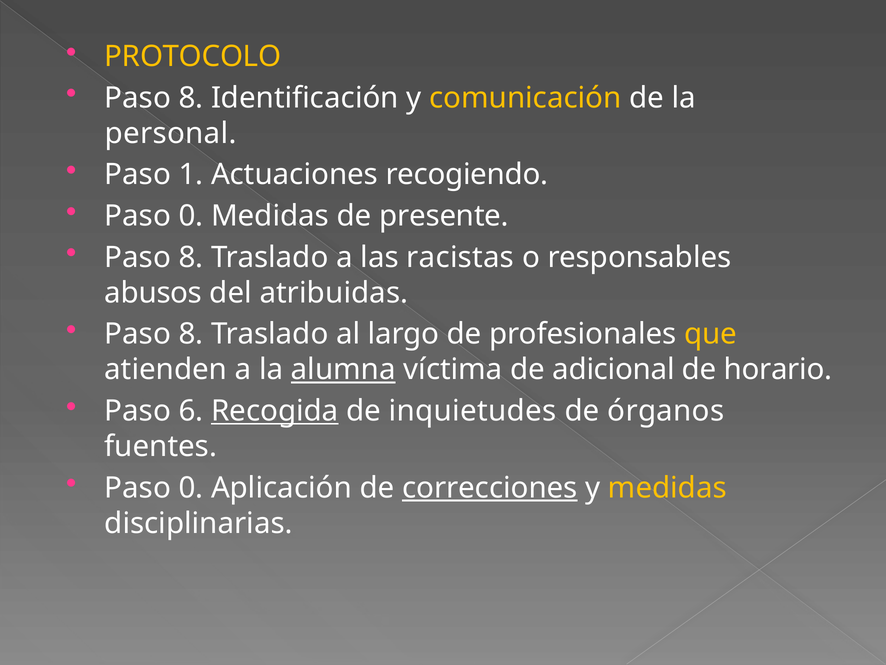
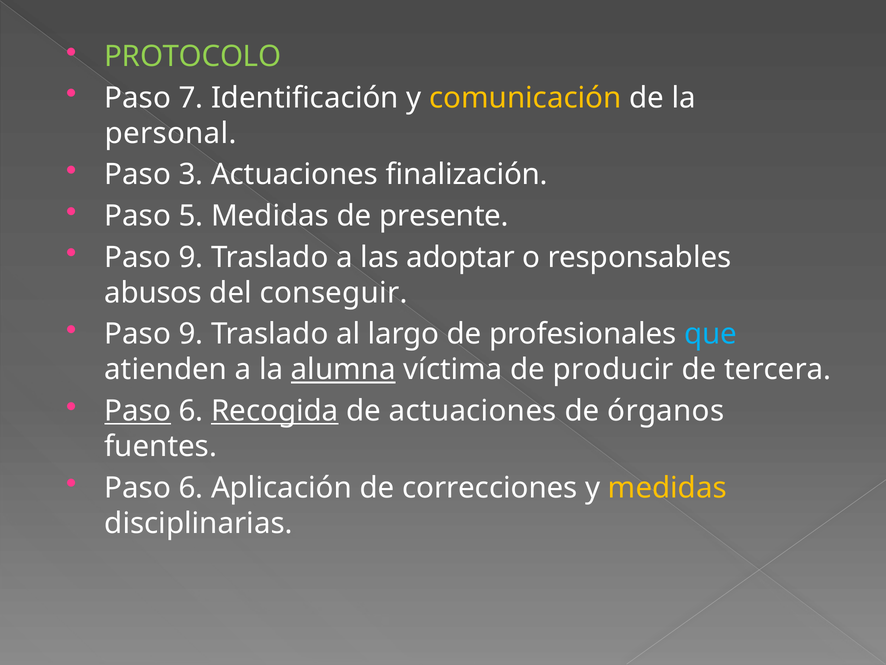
PROTOCOLO colour: yellow -> light green
8 at (191, 98): 8 -> 7
1: 1 -> 3
recogiendo: recogiendo -> finalización
0 at (191, 216): 0 -> 5
8 at (191, 257): 8 -> 9
racistas: racistas -> adoptar
atribuidas: atribuidas -> conseguir
8 at (191, 334): 8 -> 9
que colour: yellow -> light blue
adicional: adicional -> producir
horario: horario -> tercera
Paso at (138, 411) underline: none -> present
de inquietudes: inquietudes -> actuaciones
0 at (191, 487): 0 -> 6
correcciones underline: present -> none
